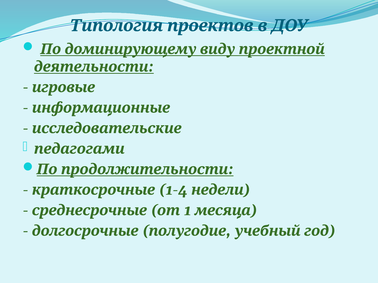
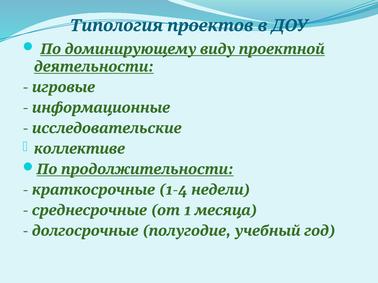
педагогами: педагогами -> коллективе
